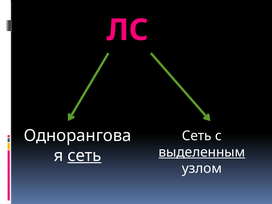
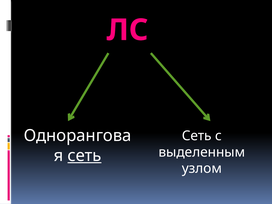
выделенным underline: present -> none
